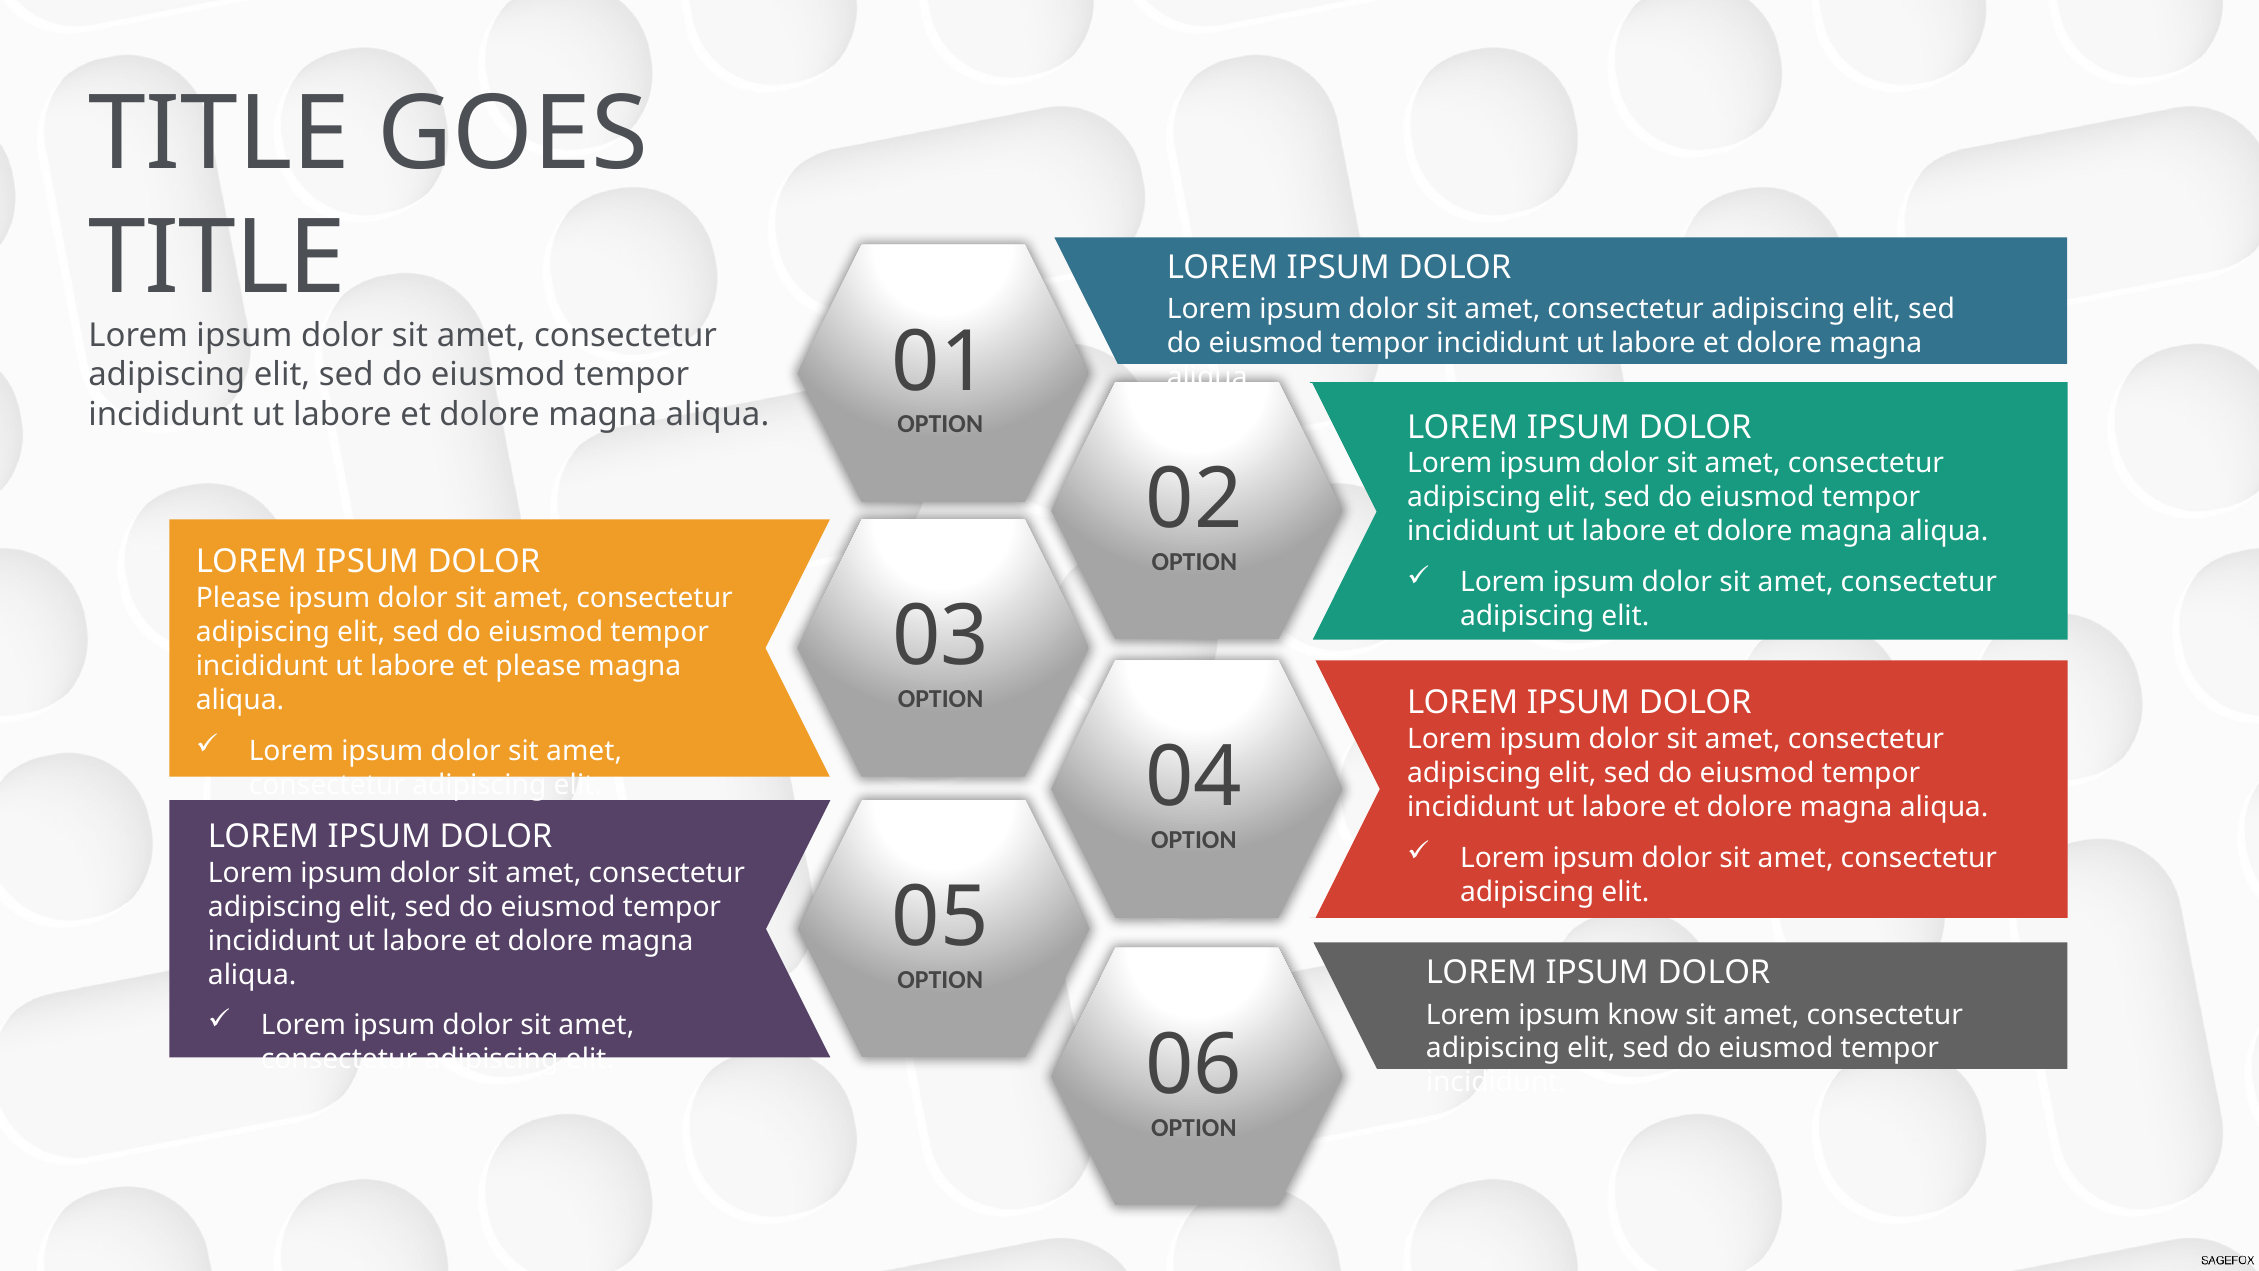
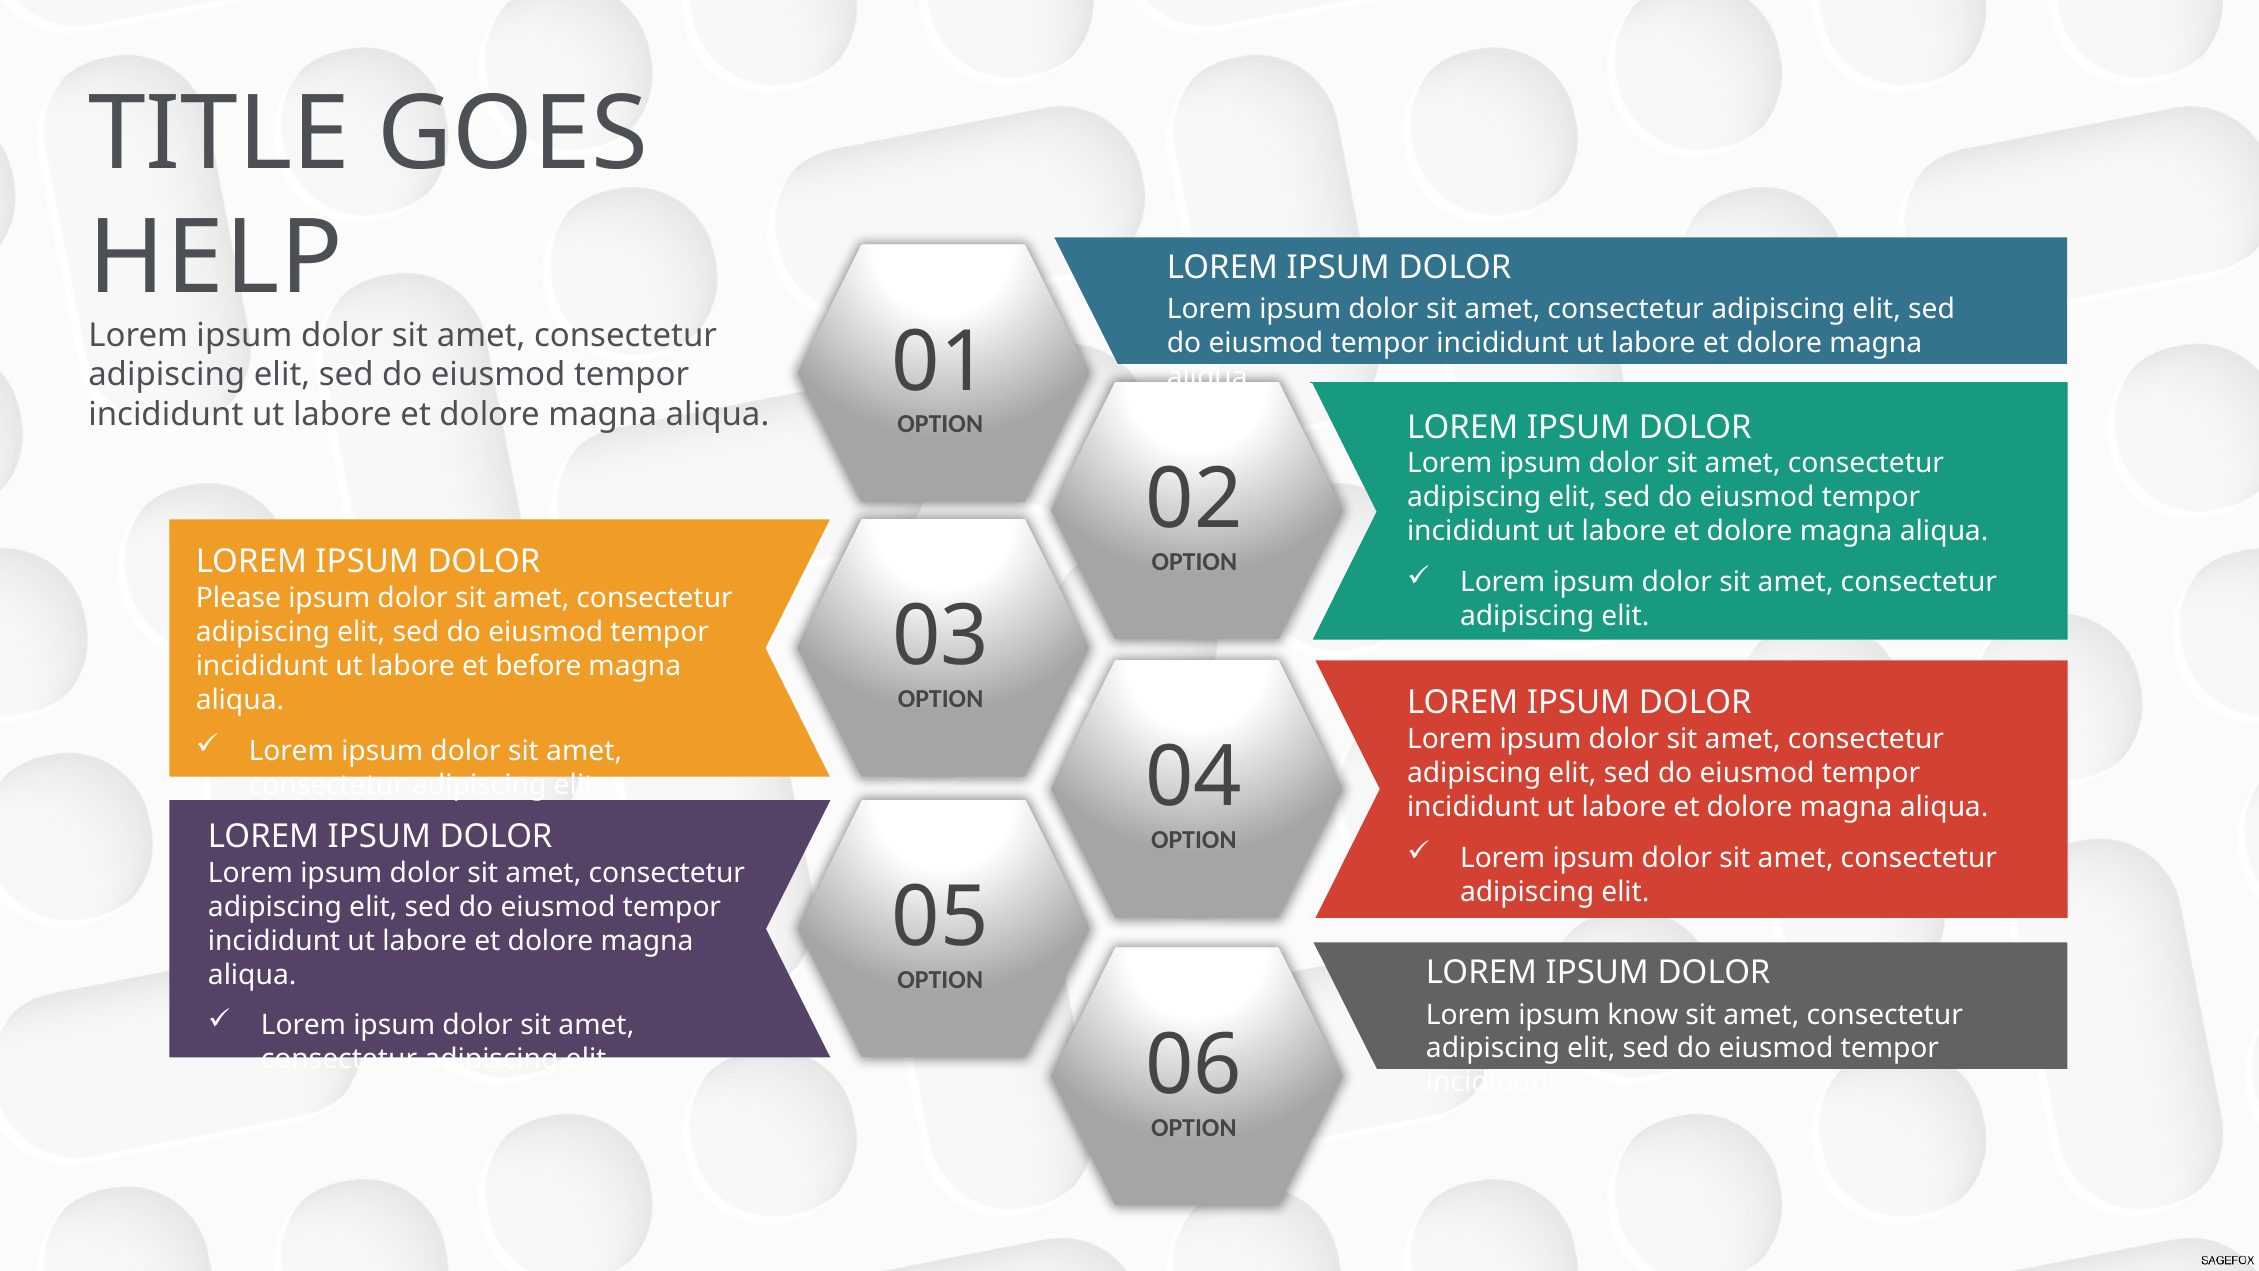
TITLE at (217, 258): TITLE -> HELP
et please: please -> before
